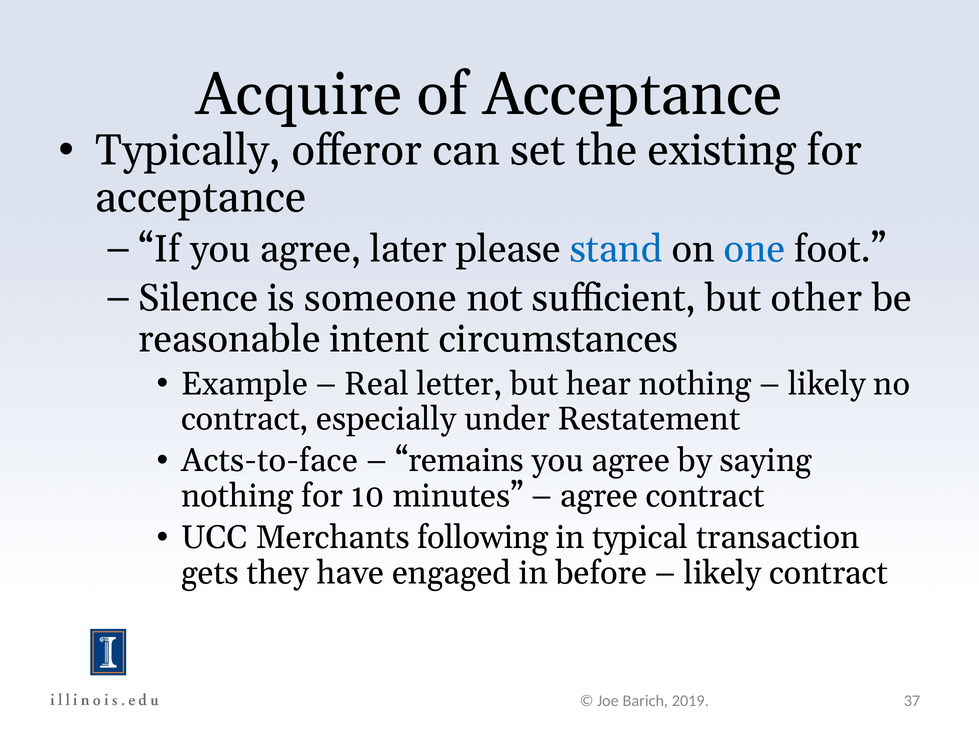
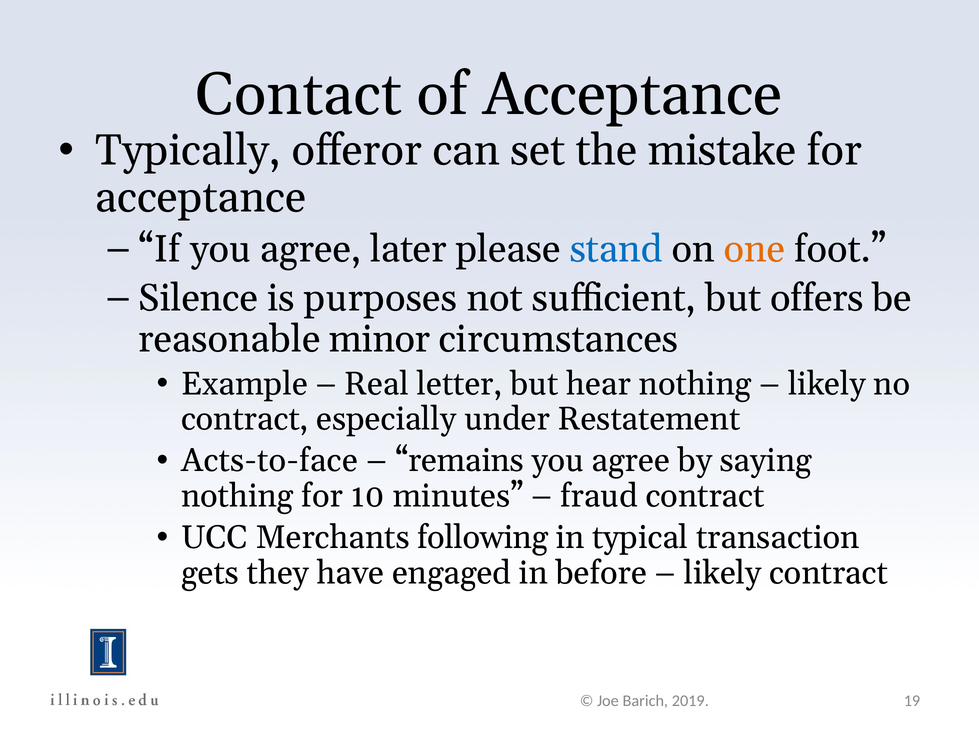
Acquire: Acquire -> Contact
existing: existing -> mistake
one colour: blue -> orange
someone: someone -> purposes
other: other -> offers
intent: intent -> minor
agree at (599, 496): agree -> fraud
37: 37 -> 19
